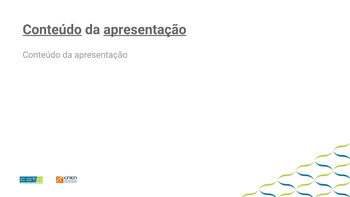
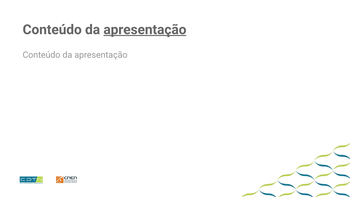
Conteúdo at (52, 30) underline: present -> none
